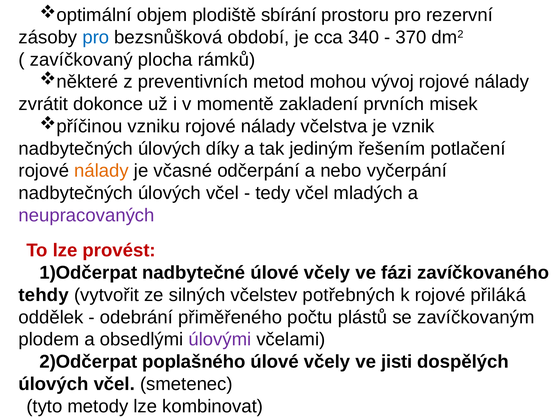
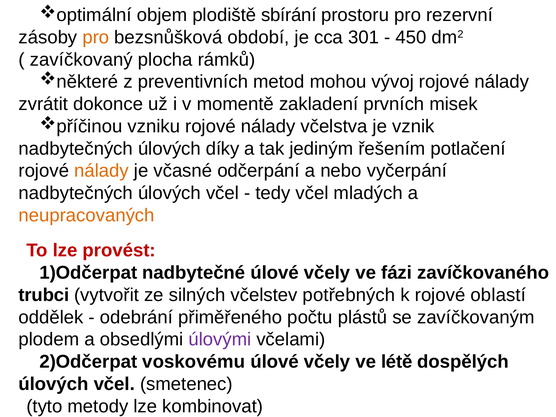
pro at (96, 37) colour: blue -> orange
340: 340 -> 301
370: 370 -> 450
neupracovaných colour: purple -> orange
tehdy: tehdy -> trubci
přiláká: přiláká -> oblastí
poplašného: poplašného -> voskovému
jisti: jisti -> létě
